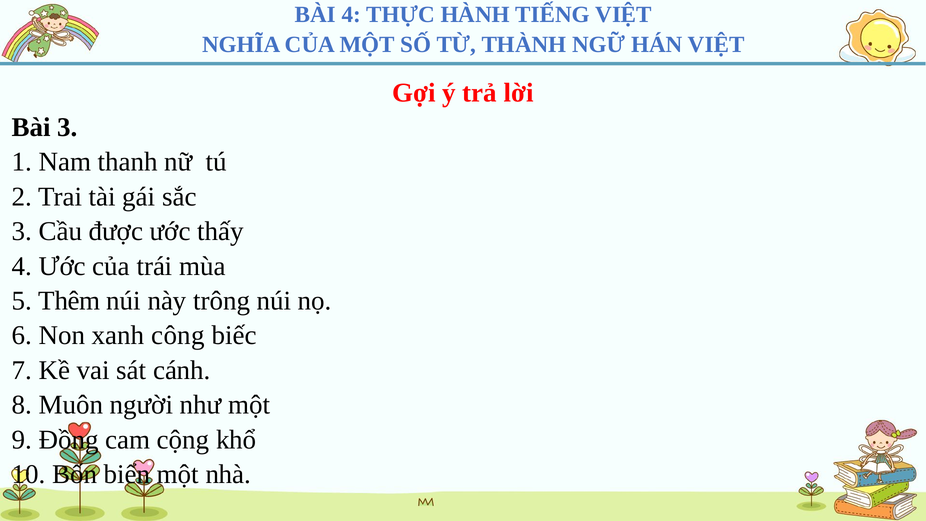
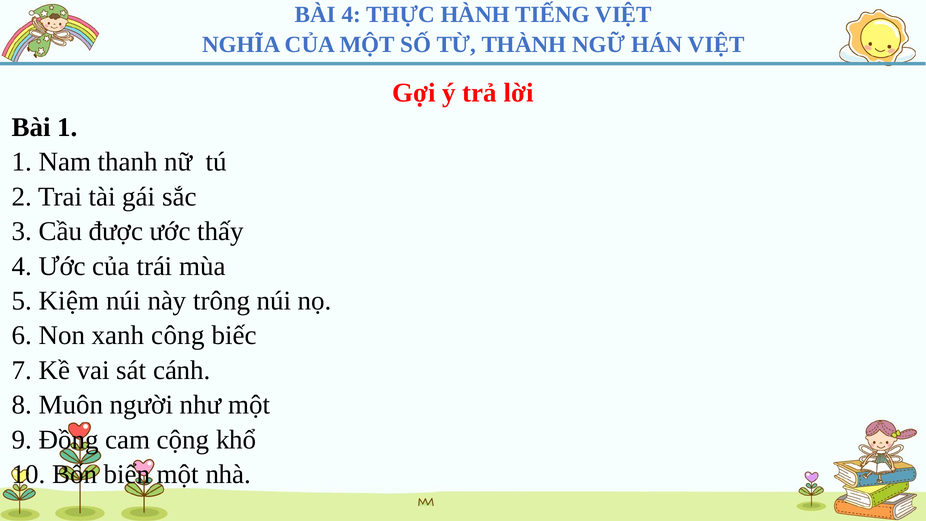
Bài 3: 3 -> 1
Thêm: Thêm -> Kiệm
